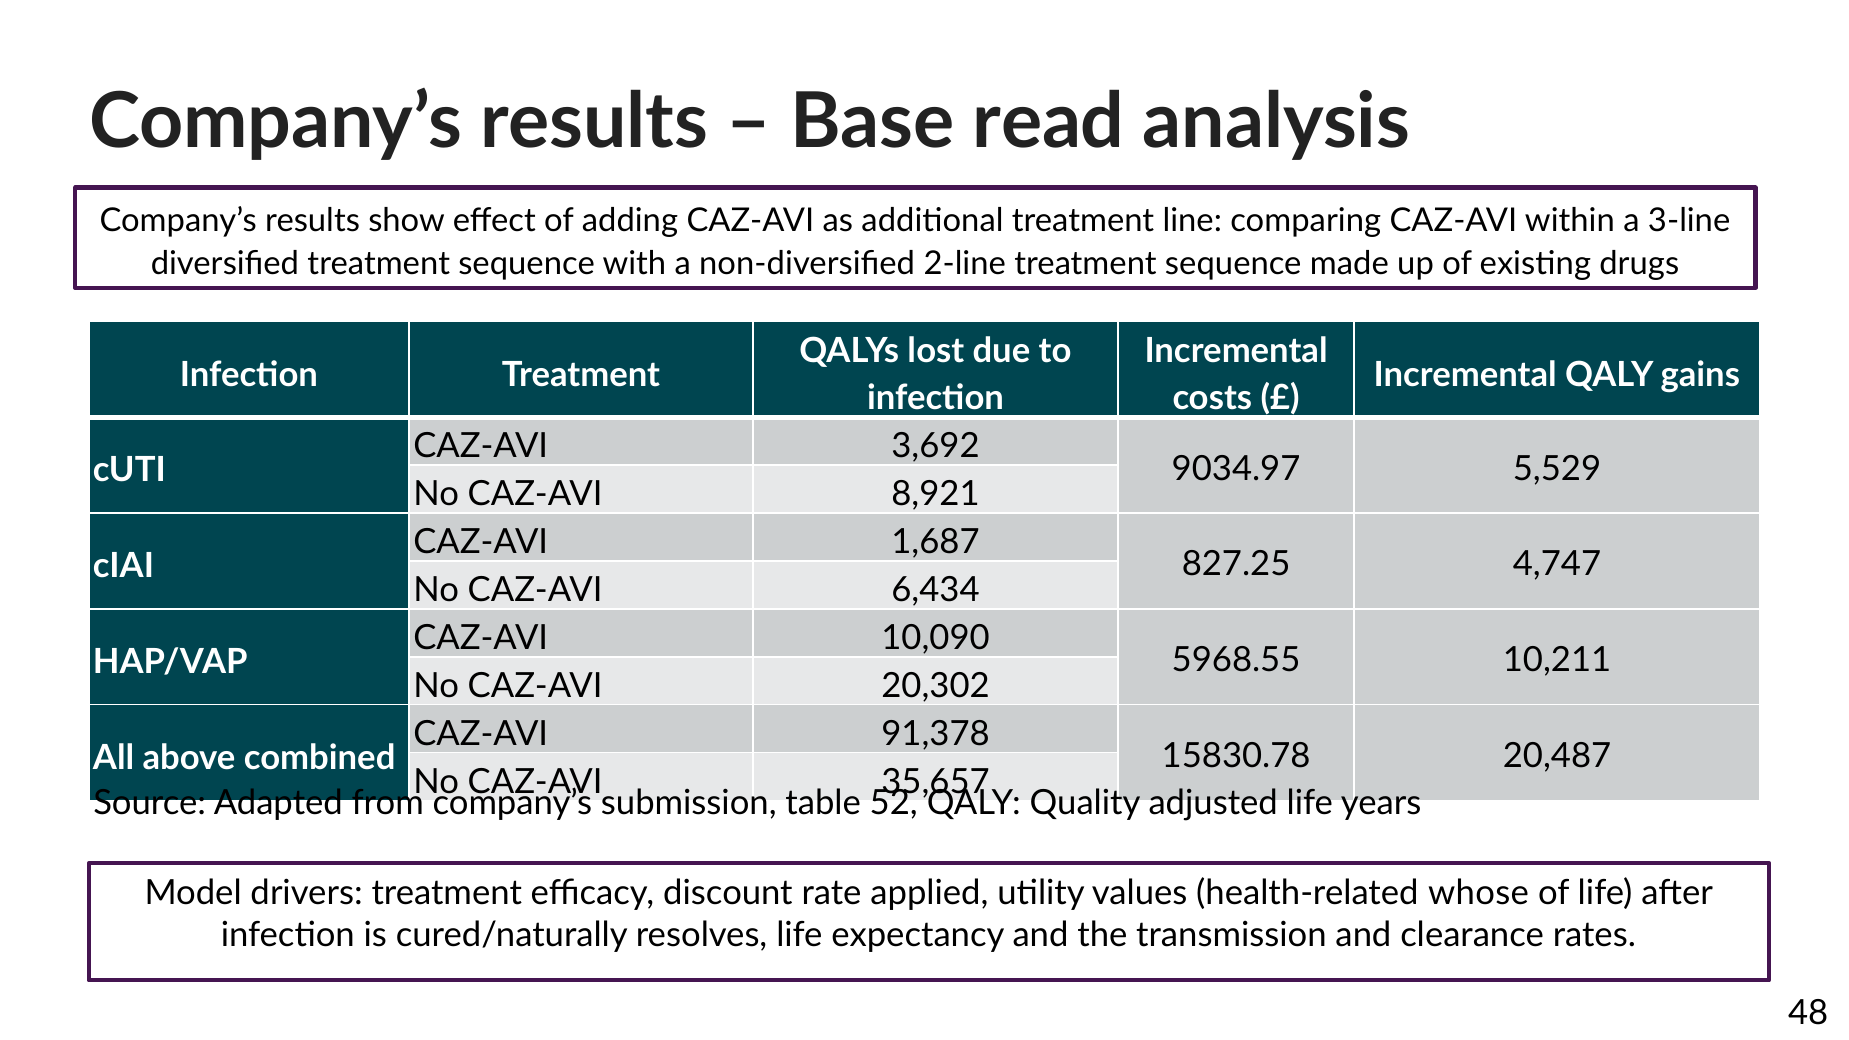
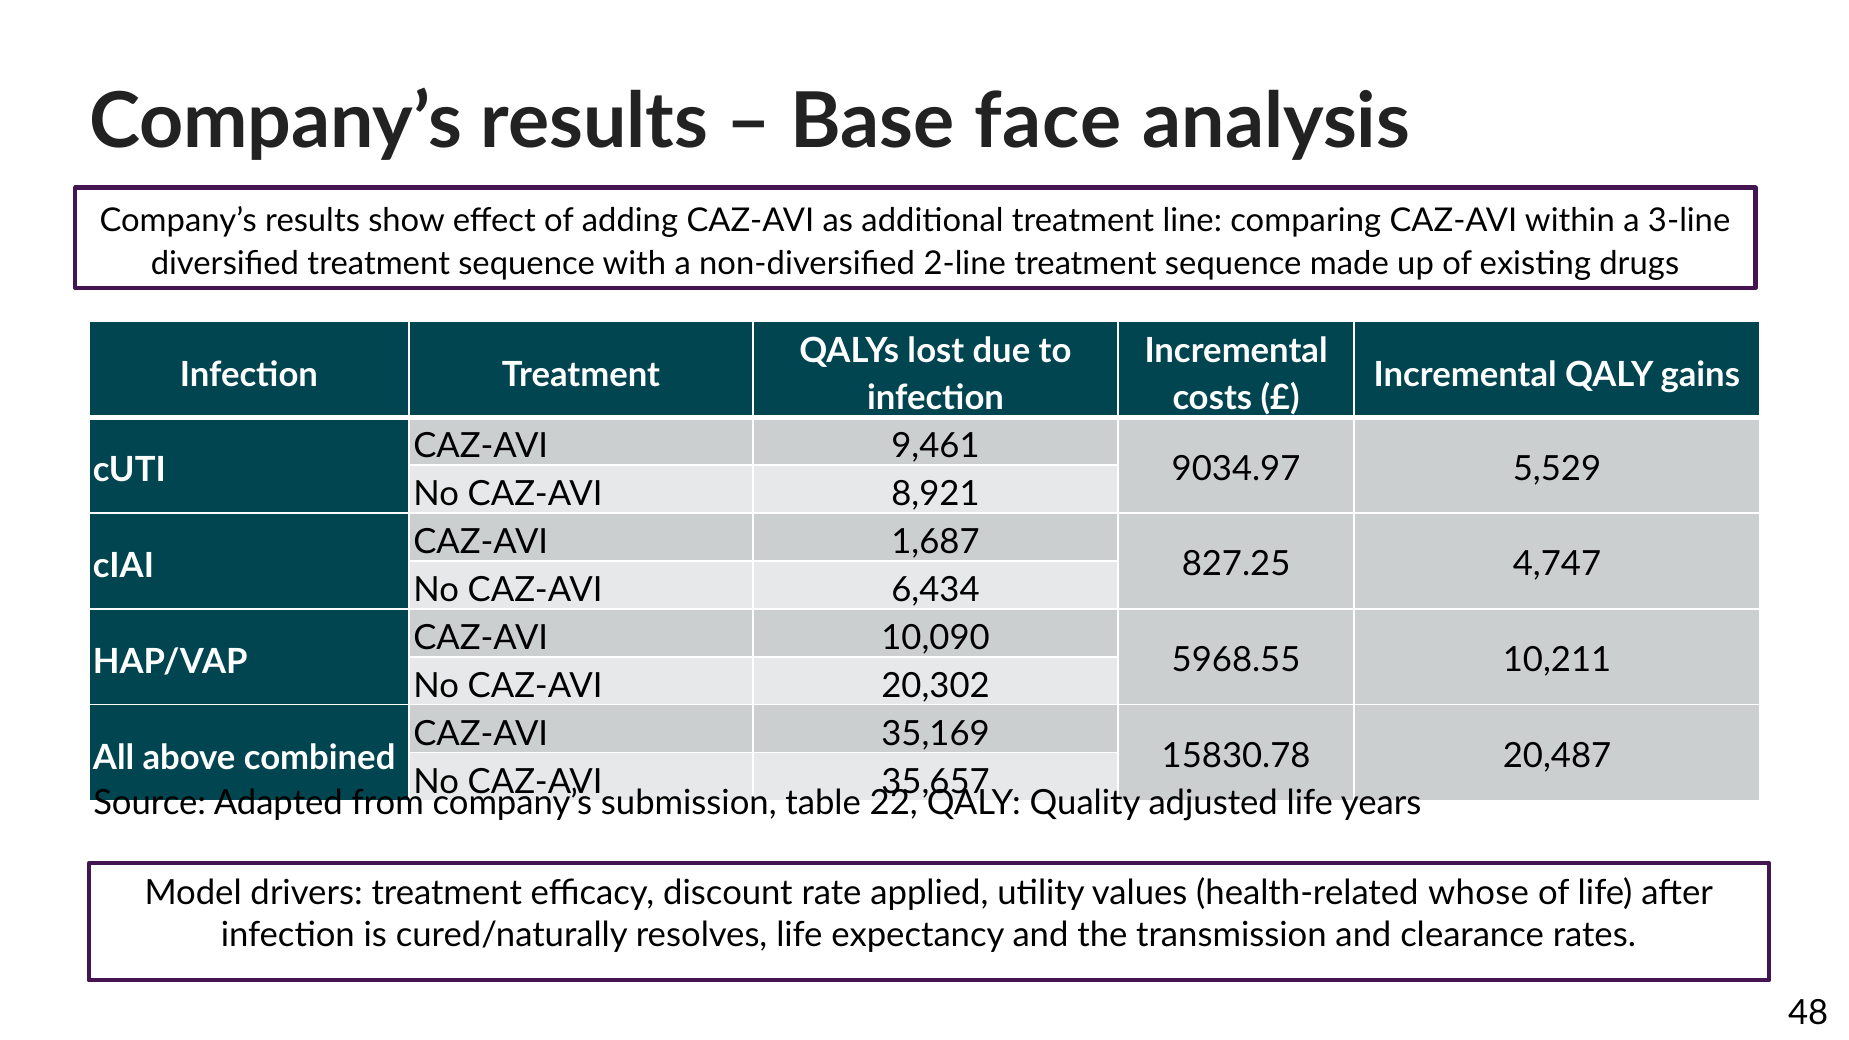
read: read -> face
3,692: 3,692 -> 9,461
91,378: 91,378 -> 35,169
52: 52 -> 22
